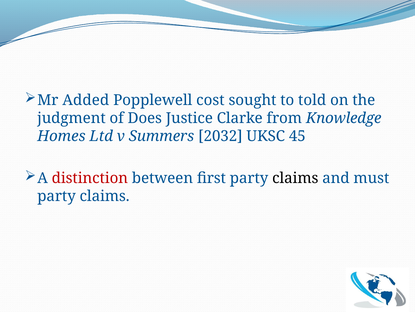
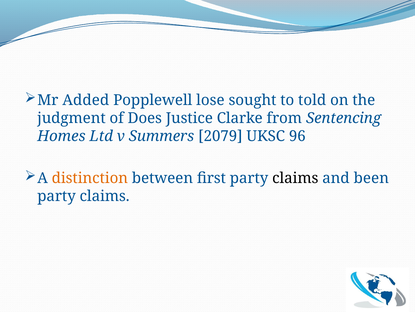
cost: cost -> lose
Knowledge: Knowledge -> Sentencing
2032: 2032 -> 2079
45: 45 -> 96
distinction colour: red -> orange
must: must -> been
